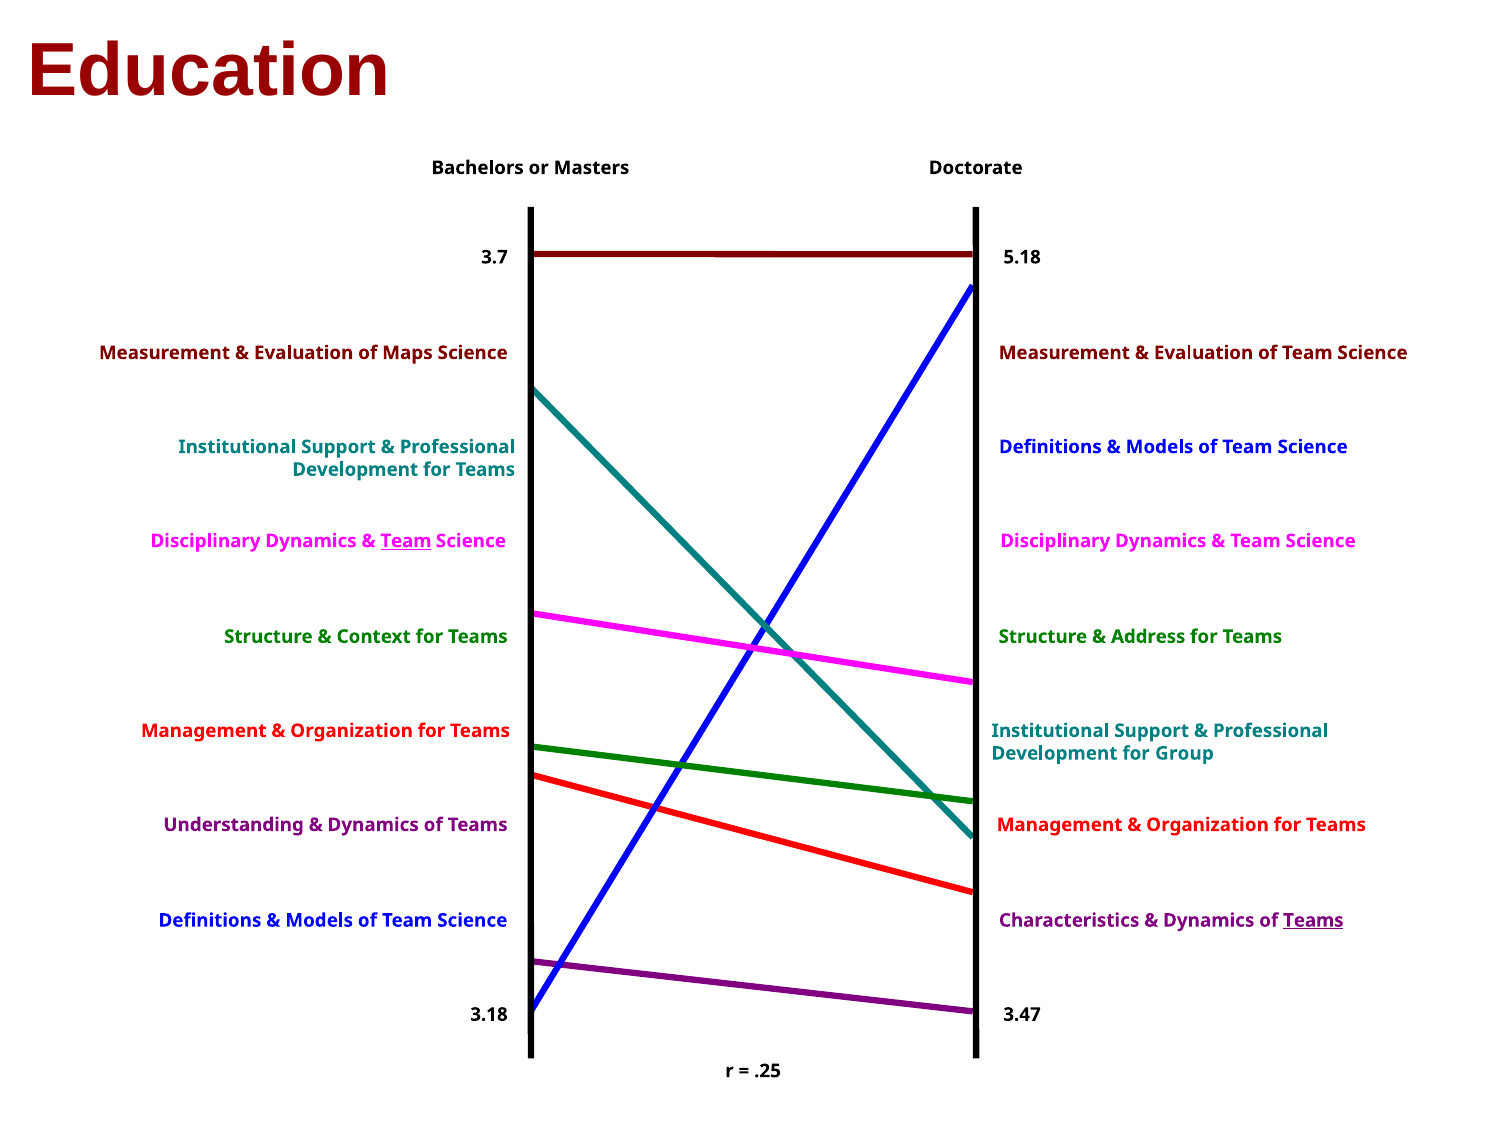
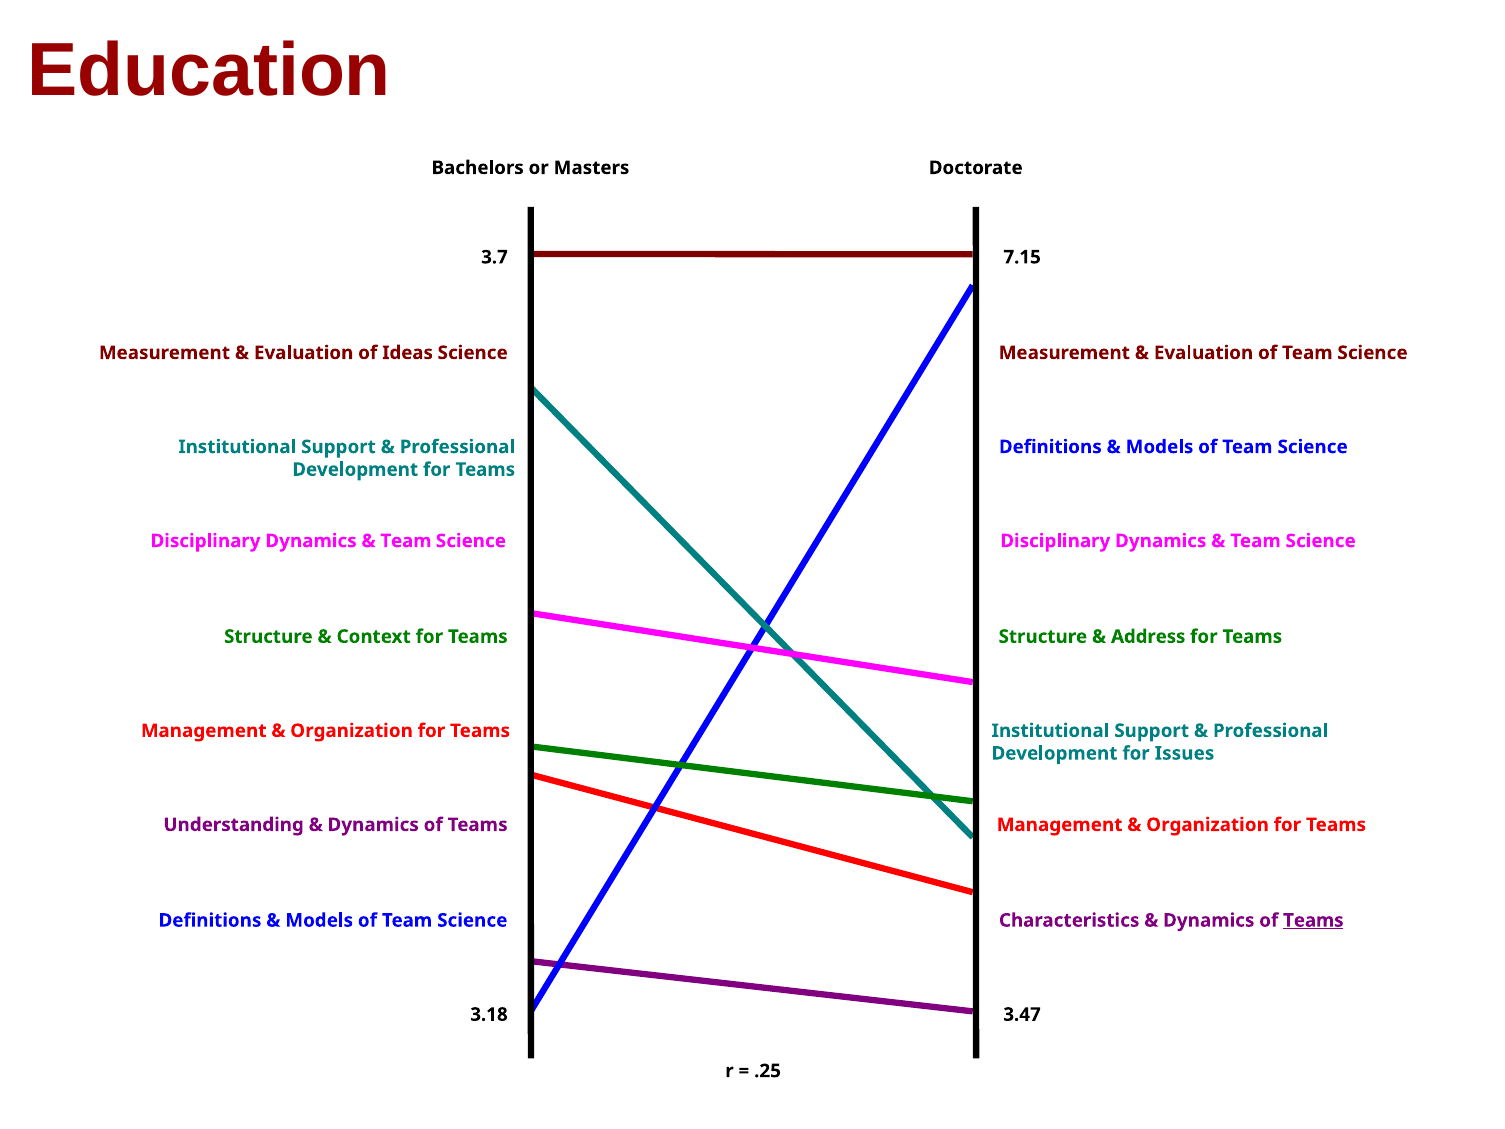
5.18: 5.18 -> 7.15
Maps: Maps -> Ideas
Team at (406, 541) underline: present -> none
Group: Group -> Issues
